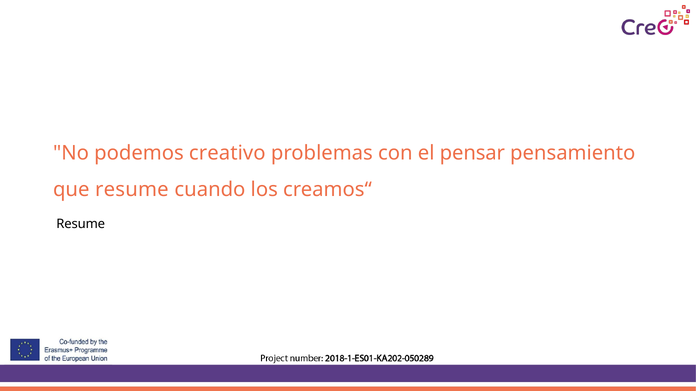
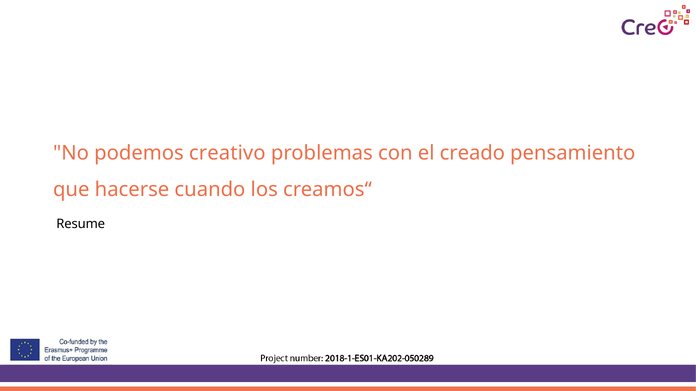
pensar: pensar -> creado
que resume: resume -> hacerse
